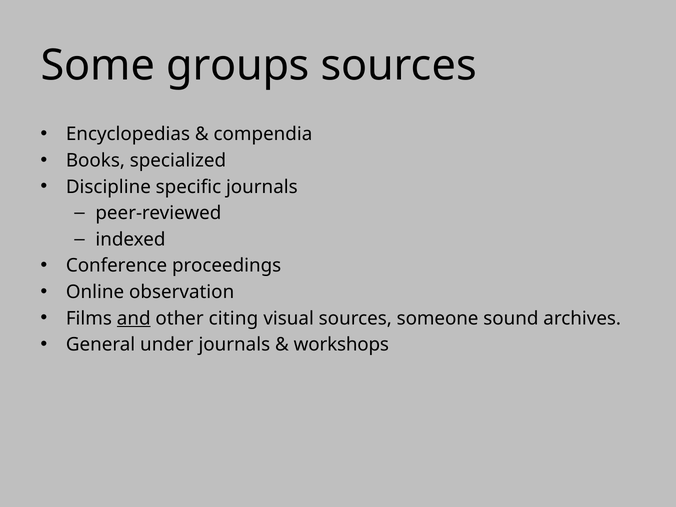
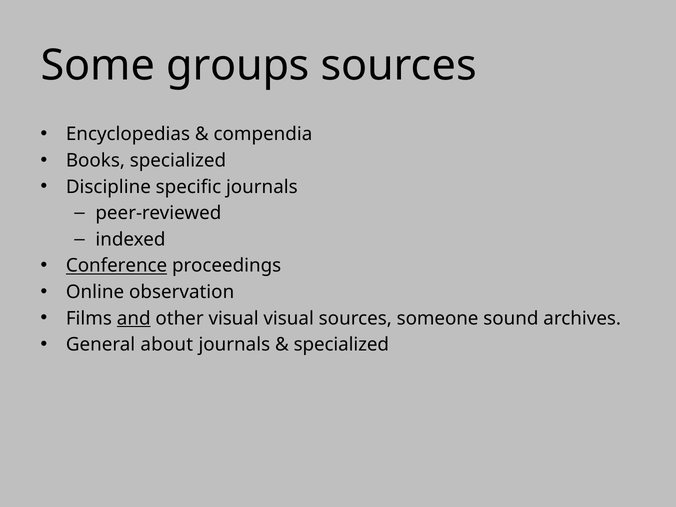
Conference underline: none -> present
other citing: citing -> visual
under: under -> about
workshops at (341, 345): workshops -> specialized
